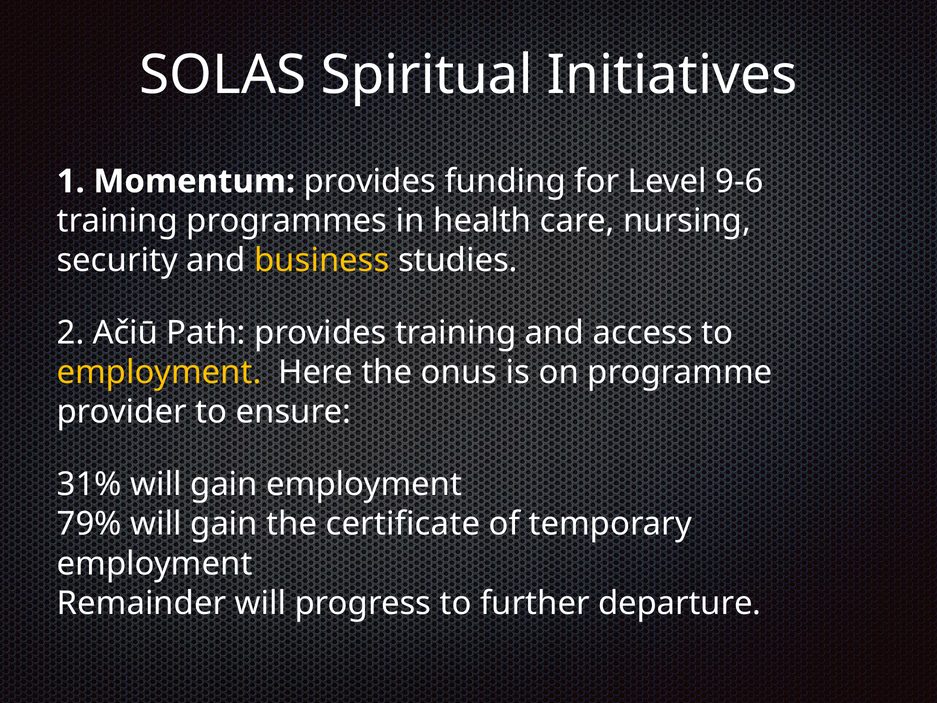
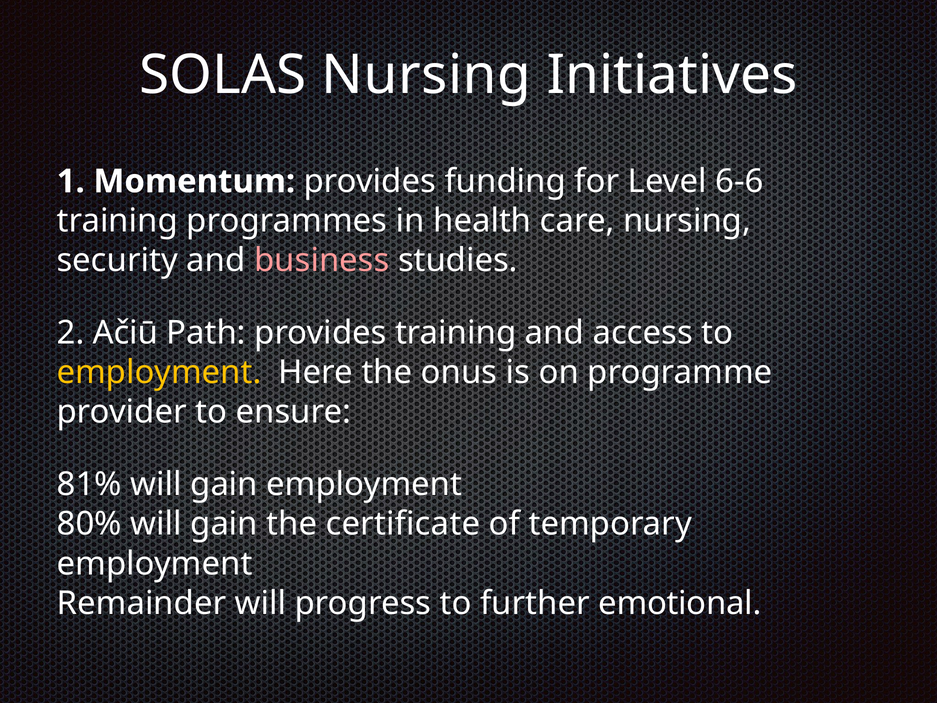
SOLAS Spiritual: Spiritual -> Nursing
9-6: 9-6 -> 6-6
business colour: yellow -> pink
31%: 31% -> 81%
79%: 79% -> 80%
departure: departure -> emotional
